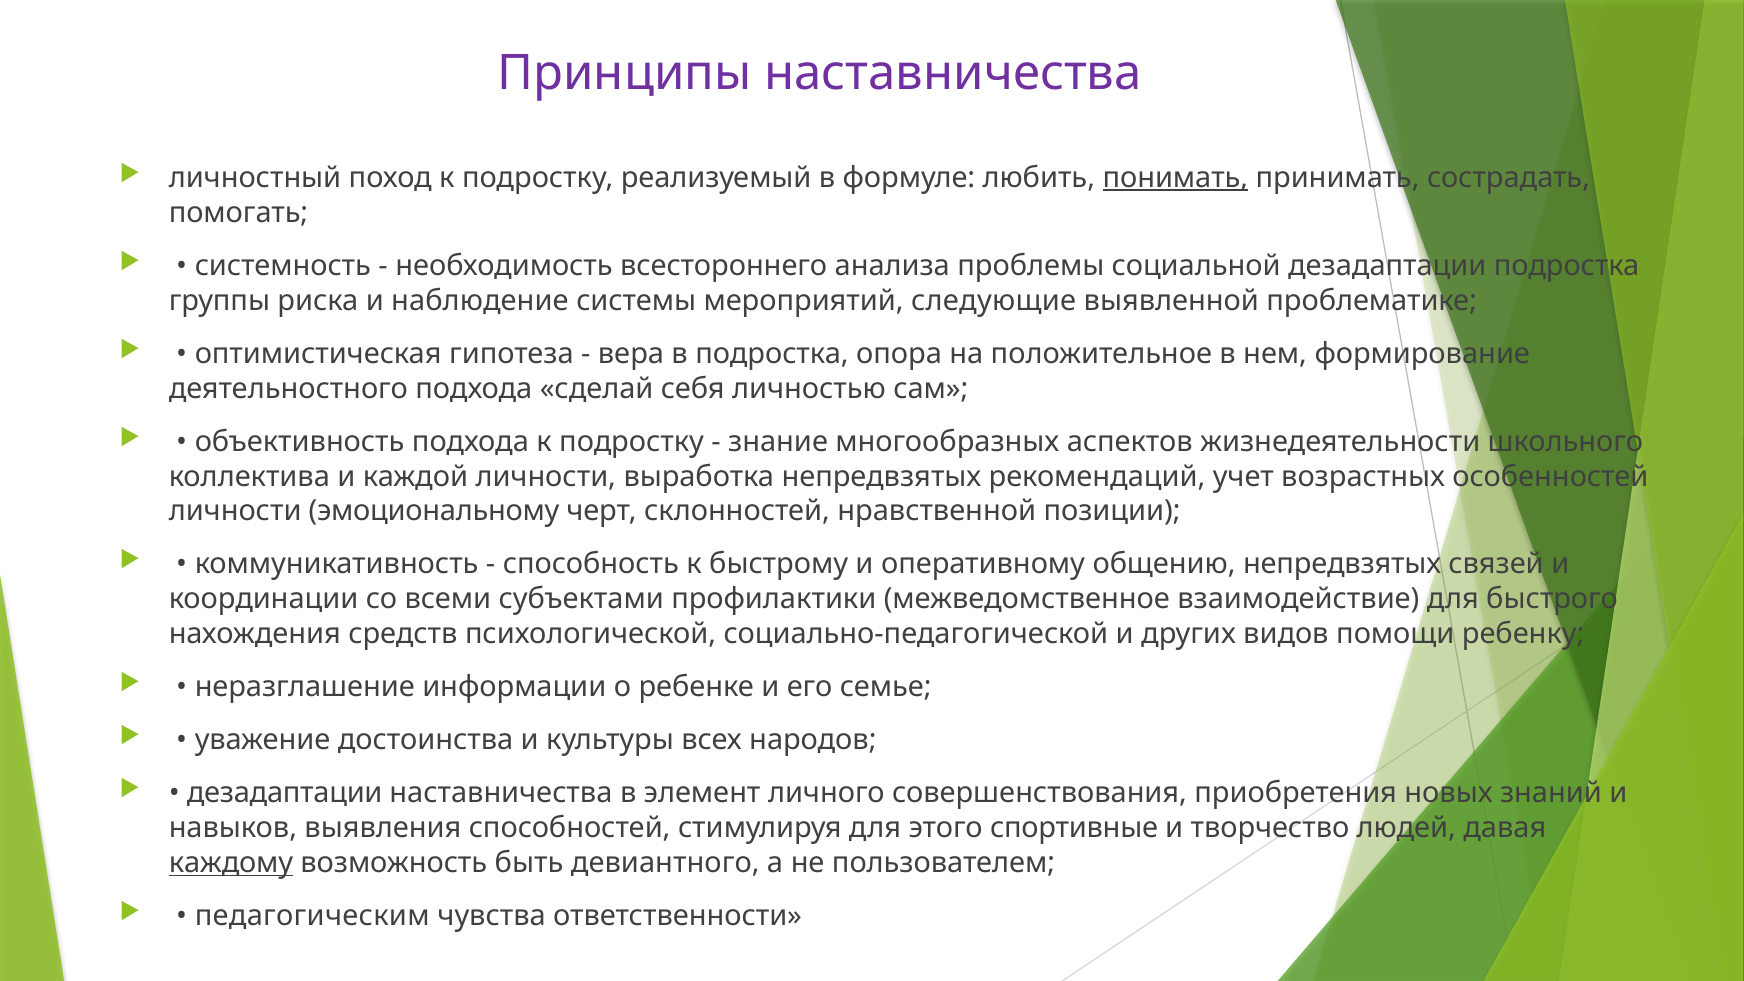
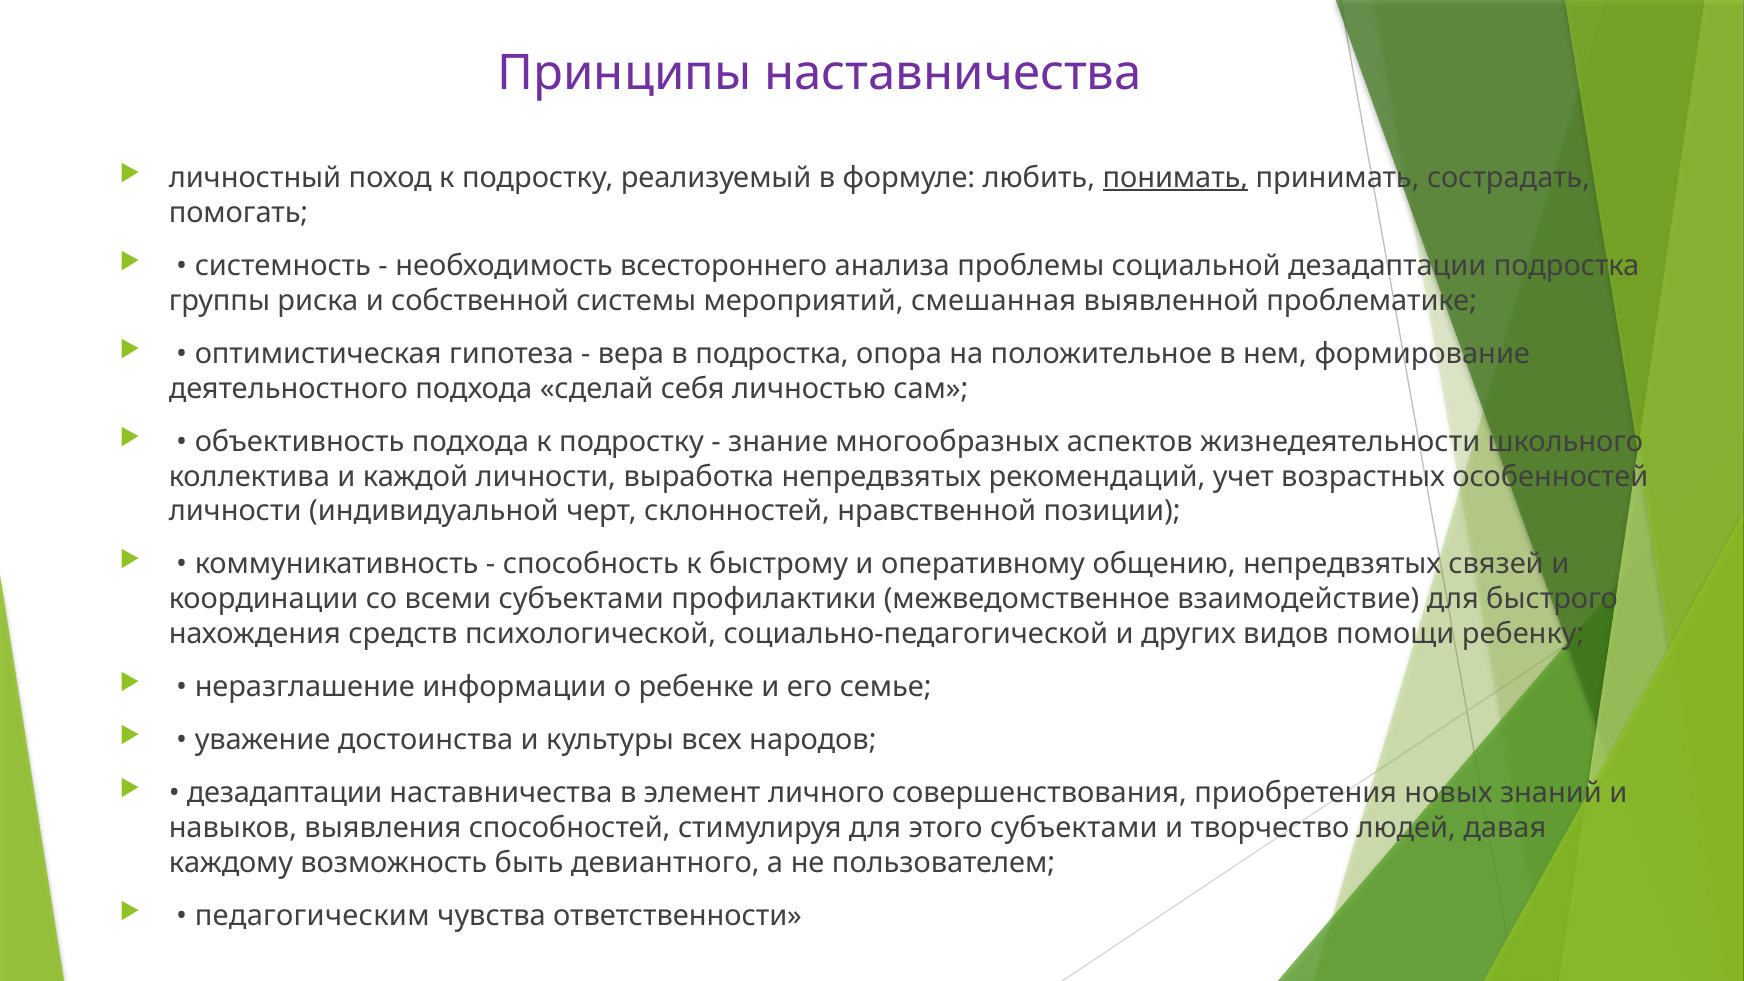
наблюдение: наблюдение -> собственной
следующие: следующие -> смешанная
эмоциональному: эмоциональному -> индивидуальной
этого спортивные: спортивные -> субъектами
каждому underline: present -> none
